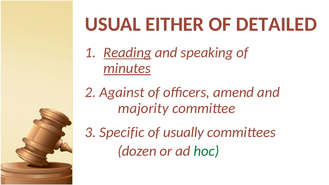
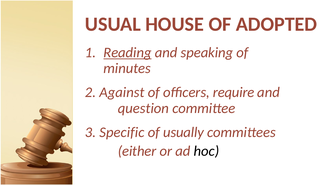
EITHER: EITHER -> HOUSE
DETAILED: DETAILED -> ADOPTED
minutes underline: present -> none
amend: amend -> require
majority: majority -> question
dozen: dozen -> either
hoc colour: green -> black
